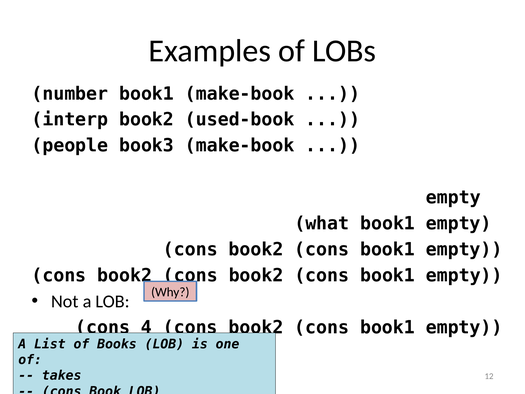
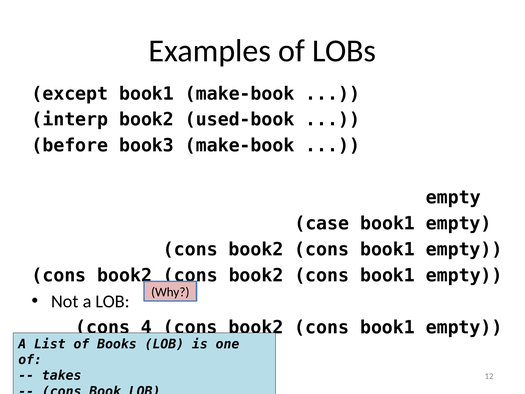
number: number -> except
people: people -> before
what: what -> case
